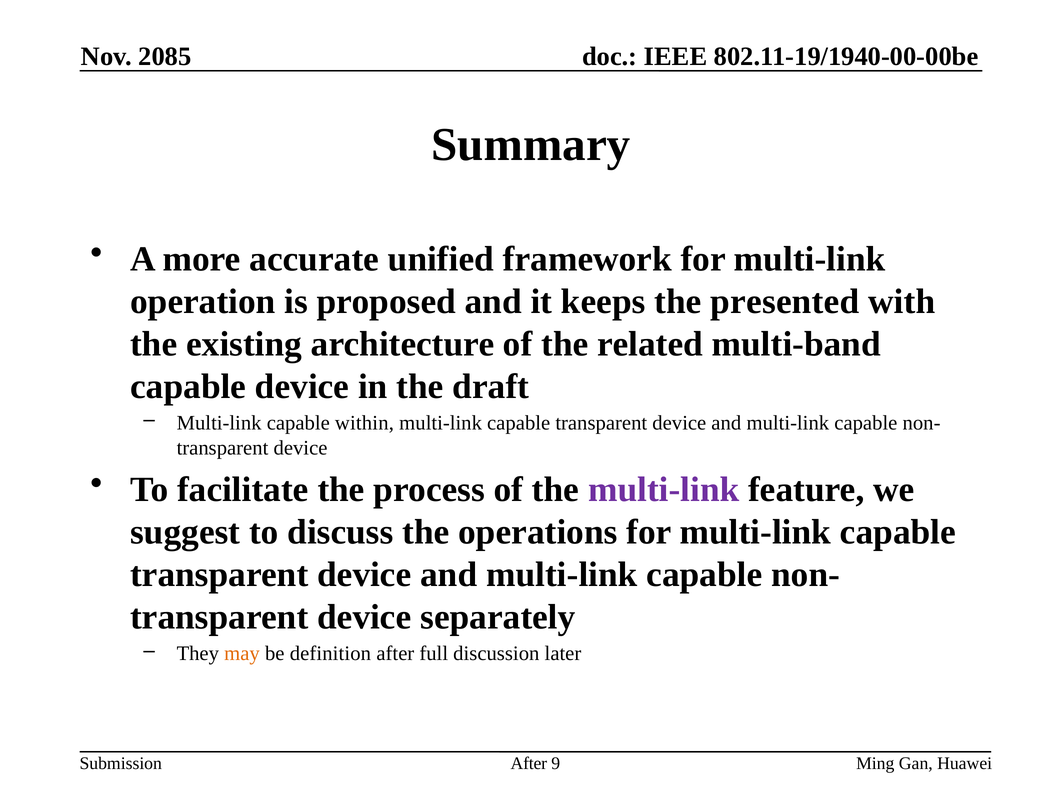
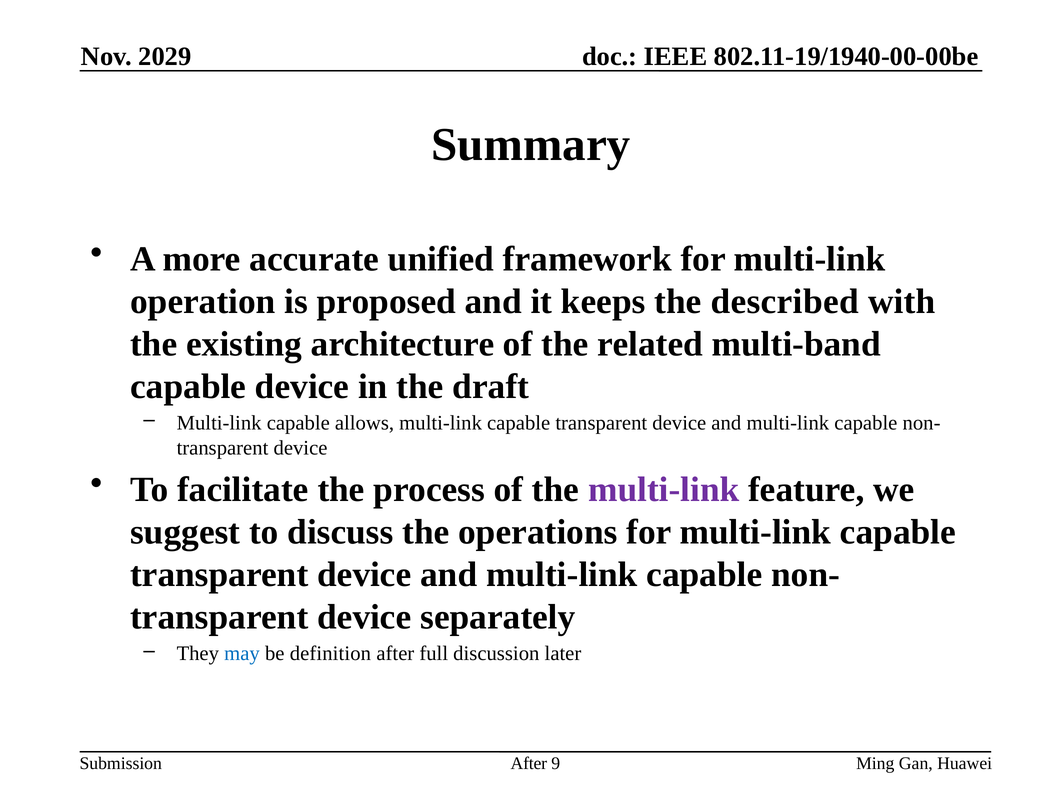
2085: 2085 -> 2029
presented: presented -> described
within: within -> allows
may colour: orange -> blue
